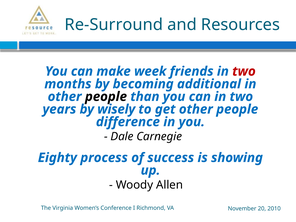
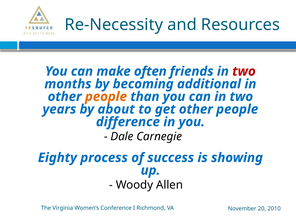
Re-Surround: Re-Surround -> Re-Necessity
week: week -> often
people at (106, 97) colour: black -> orange
wisely: wisely -> about
